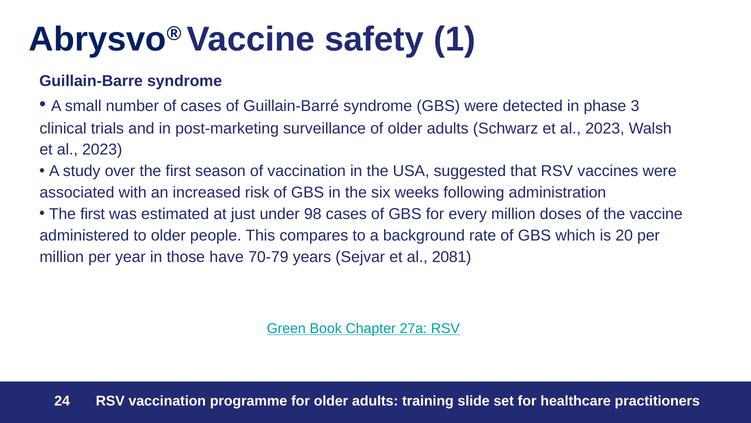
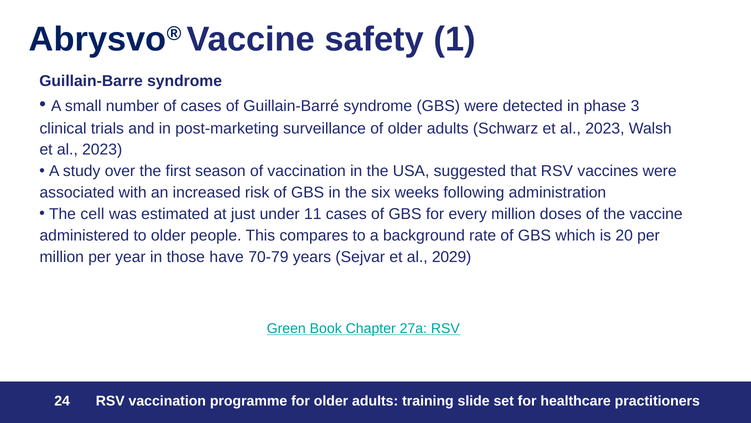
first at (93, 214): first -> cell
98: 98 -> 11
2081: 2081 -> 2029
